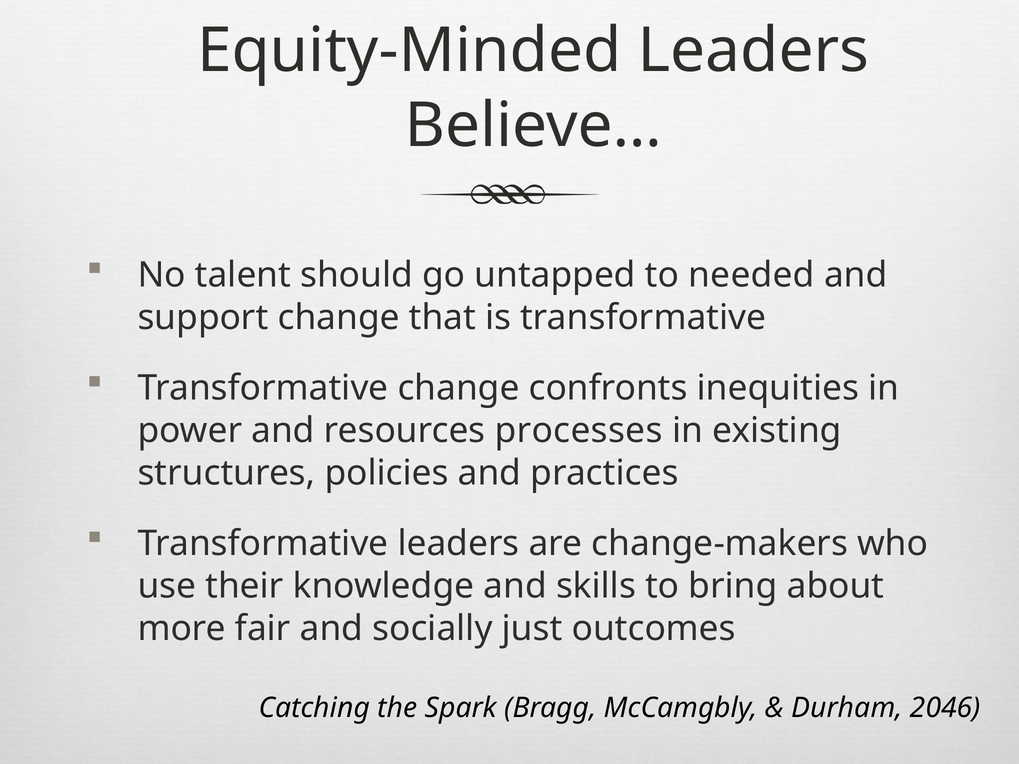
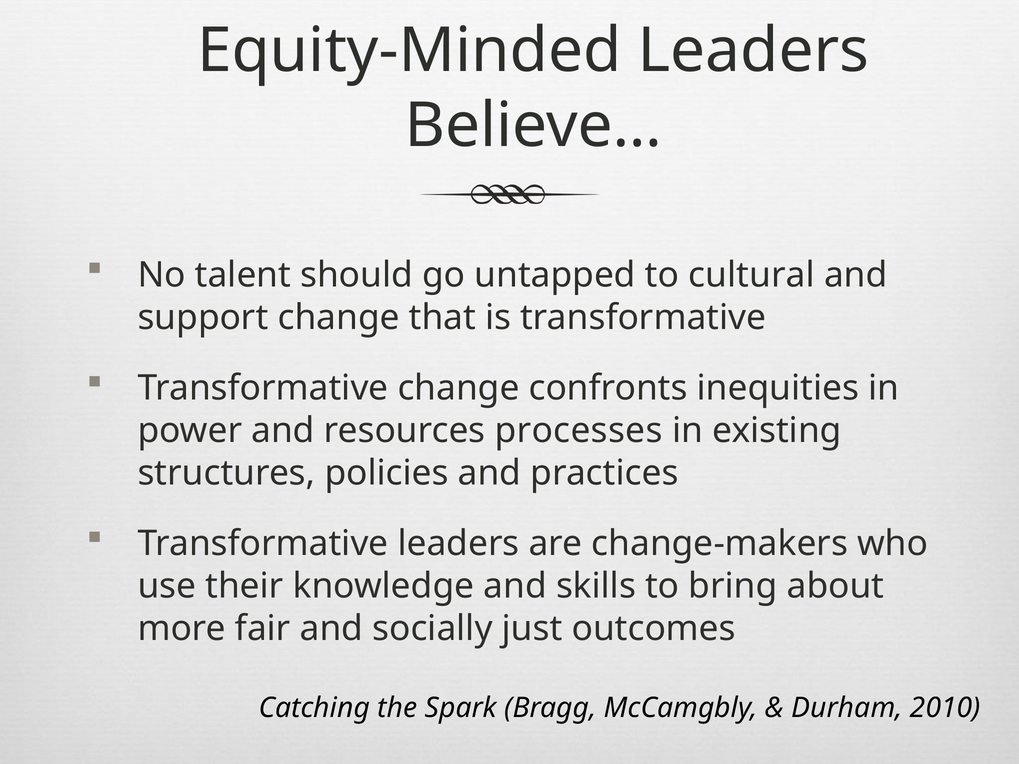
needed: needed -> cultural
2046: 2046 -> 2010
